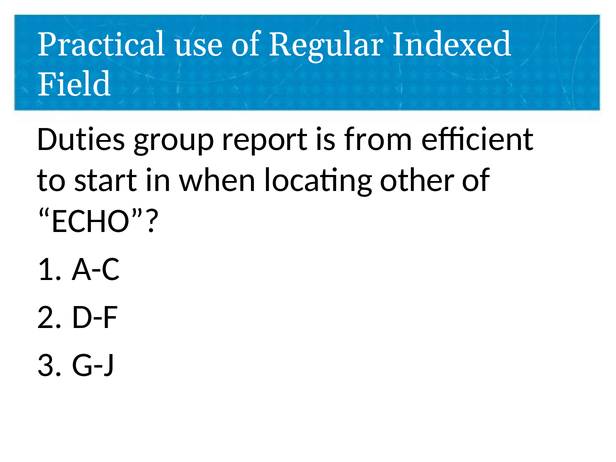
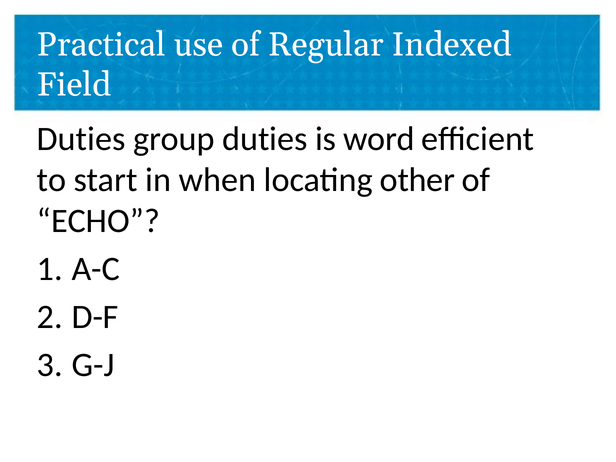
group report: report -> duties
from: from -> word
